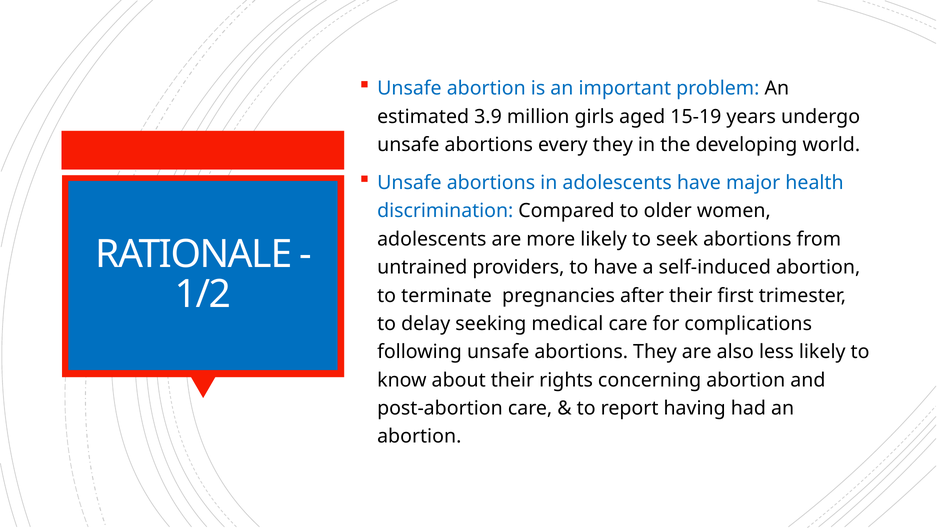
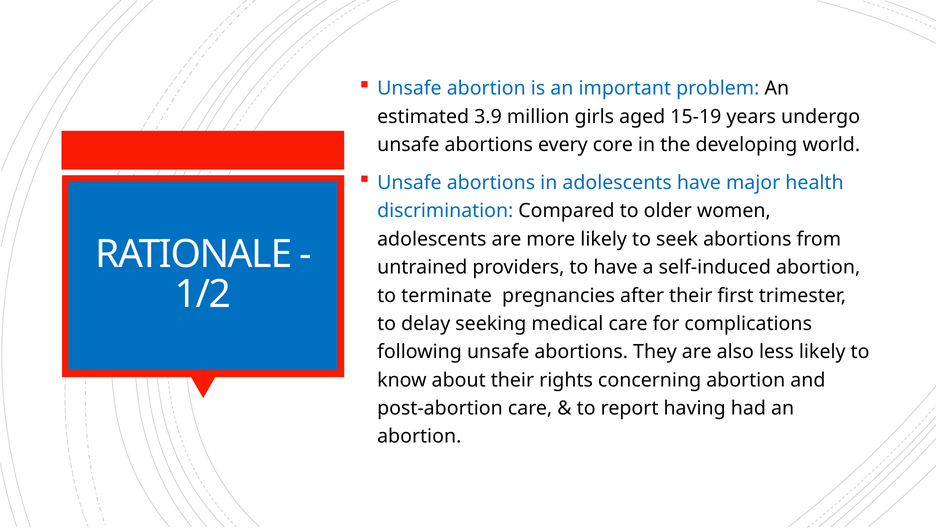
every they: they -> core
